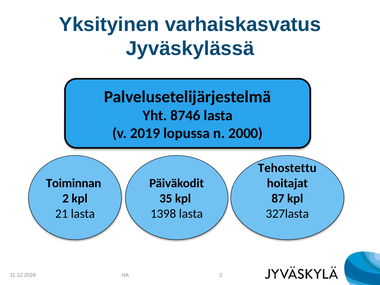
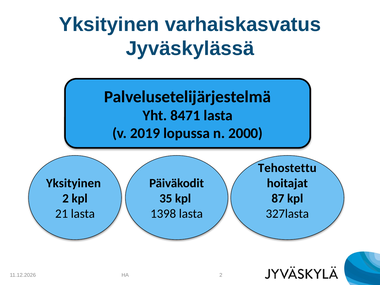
8746: 8746 -> 8471
Toiminnan at (74, 183): Toiminnan -> Yksityinen
